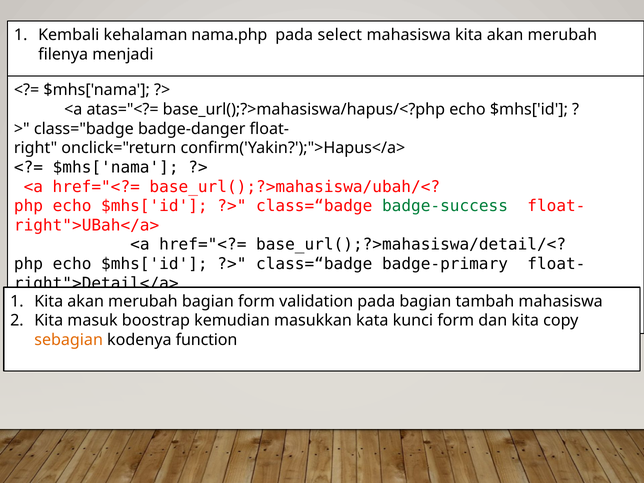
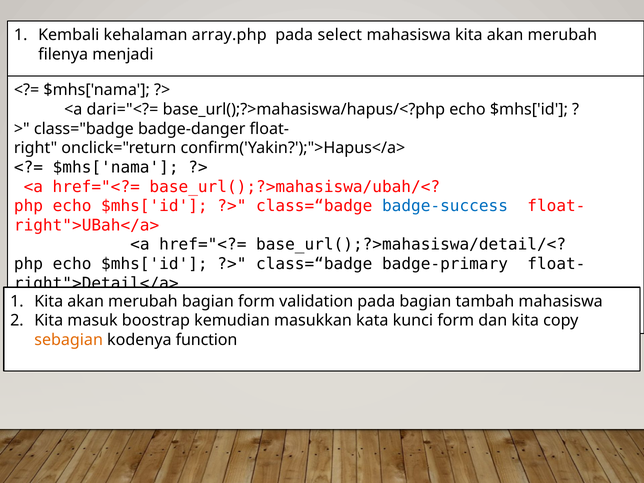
nama.php: nama.php -> array.php
atas="<?=: atas="<?= -> dari="<?=
badge-success colour: green -> blue
